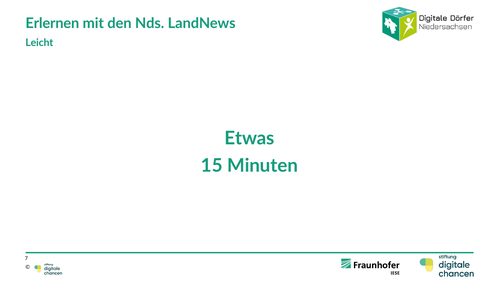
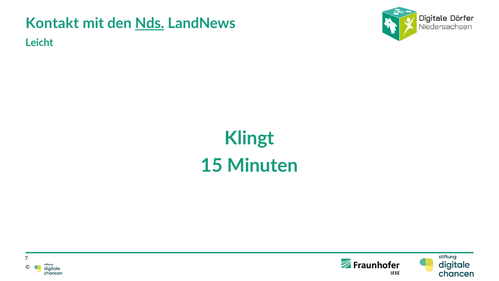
Erlernen: Erlernen -> Kontakt
Nds underline: none -> present
Etwas: Etwas -> Klingt
